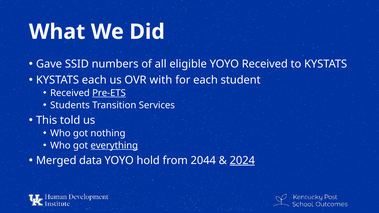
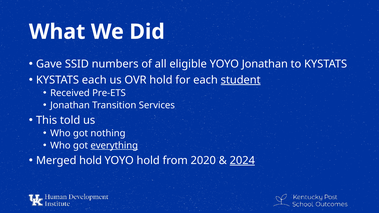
YOYO Received: Received -> Jonathan
OVR with: with -> hold
student underline: none -> present
Pre-ETS underline: present -> none
Students at (70, 105): Students -> Jonathan
Merged data: data -> hold
2044: 2044 -> 2020
